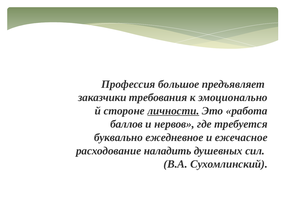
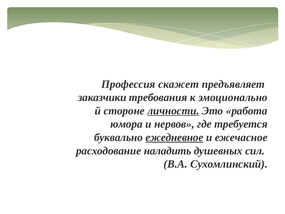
большое: большое -> скажет
баллов: баллов -> юмора
ежедневное underline: none -> present
